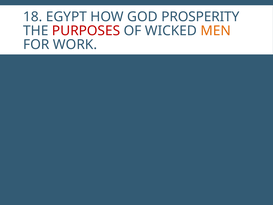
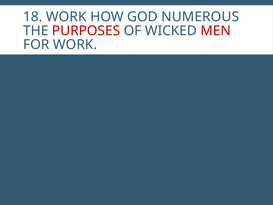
18 EGYPT: EGYPT -> WORK
PROSPERITY: PROSPERITY -> NUMEROUS
MEN colour: orange -> red
